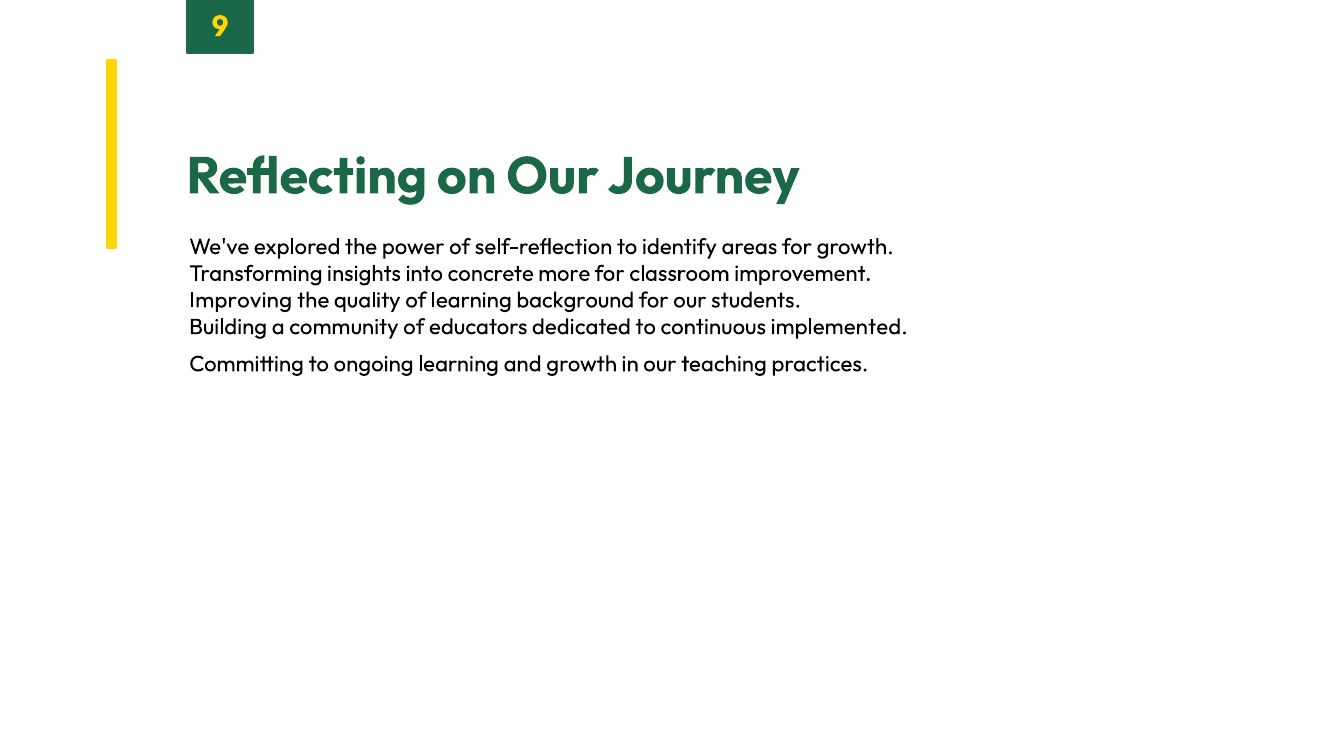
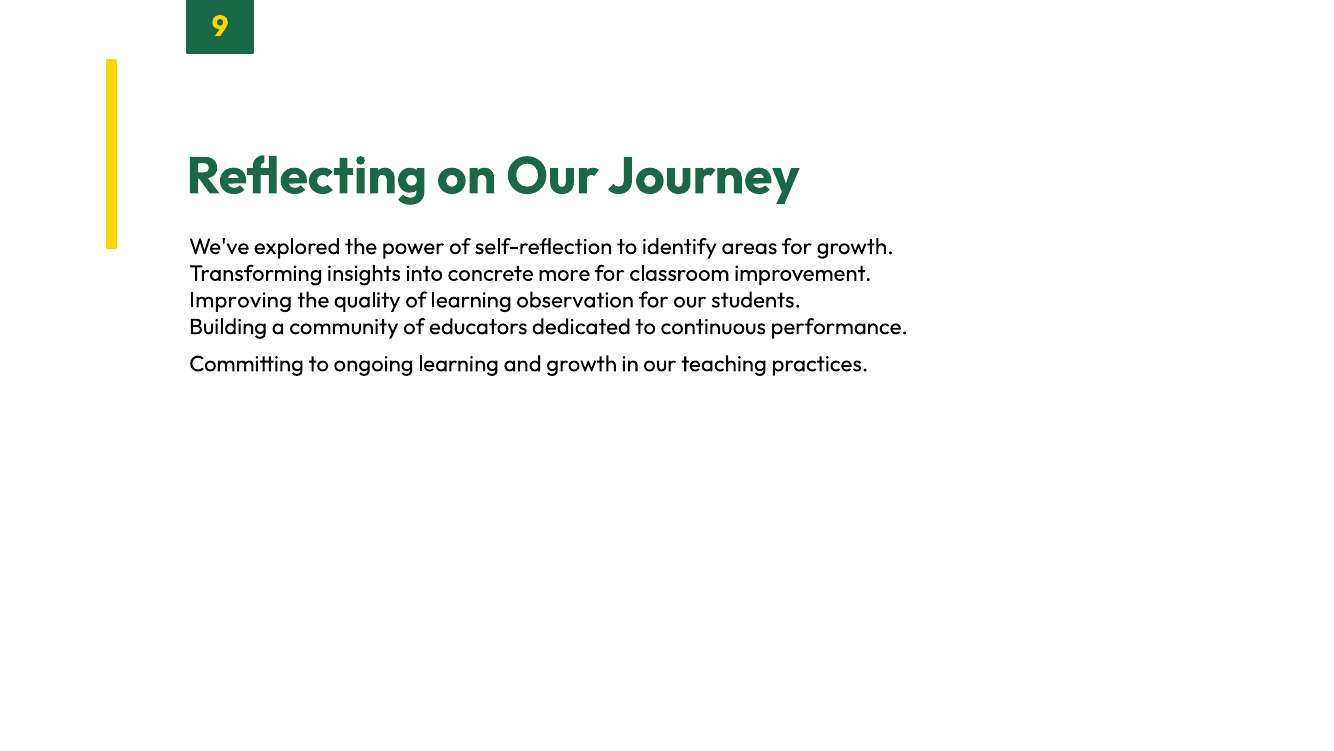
background: background -> observation
implemented: implemented -> performance
